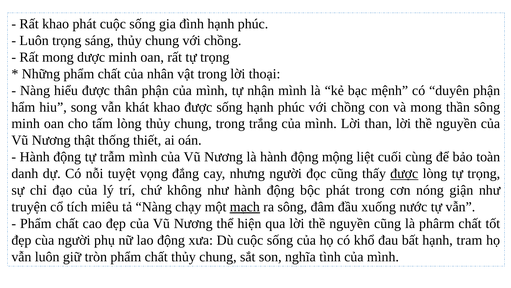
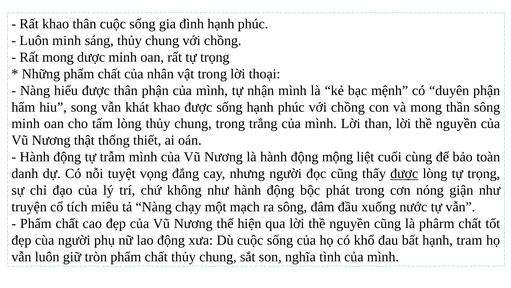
khao phát: phát -> thân
Luôn trọng: trọng -> minh
mạch underline: present -> none
